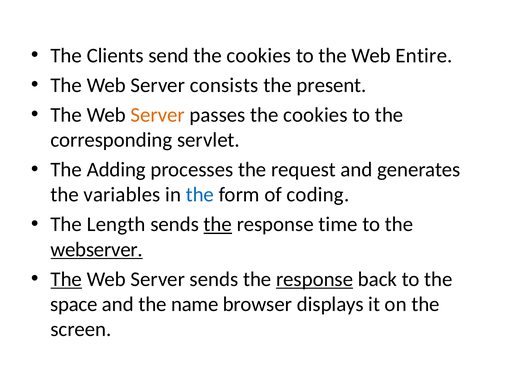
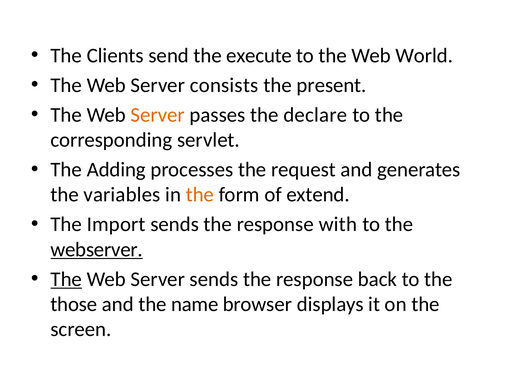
send the cookies: cookies -> execute
Entire: Entire -> World
passes the cookies: cookies -> declare
the at (200, 194) colour: blue -> orange
coding: coding -> extend
Length: Length -> Import
the at (218, 224) underline: present -> none
time: time -> with
response at (315, 279) underline: present -> none
space: space -> those
